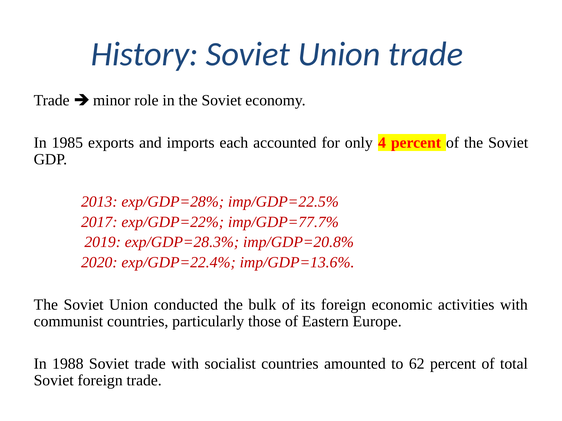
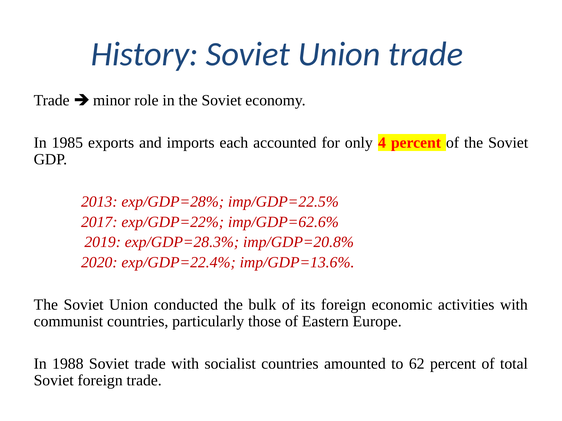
imp/GDP=77.7%: imp/GDP=77.7% -> imp/GDP=62.6%
